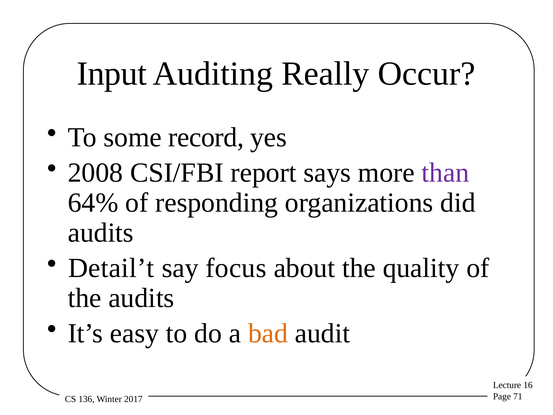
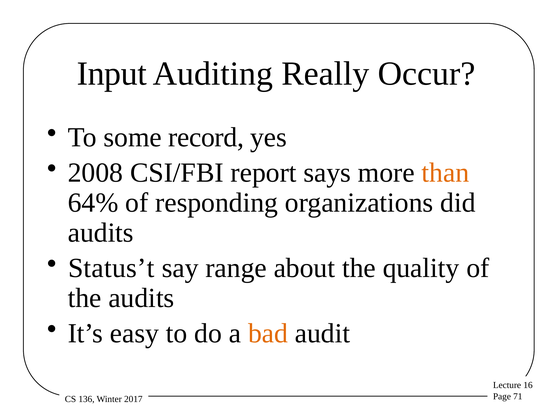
than colour: purple -> orange
Detail’t: Detail’t -> Status’t
focus: focus -> range
